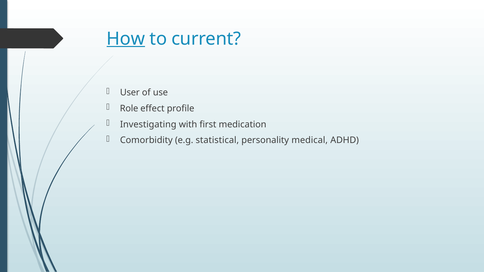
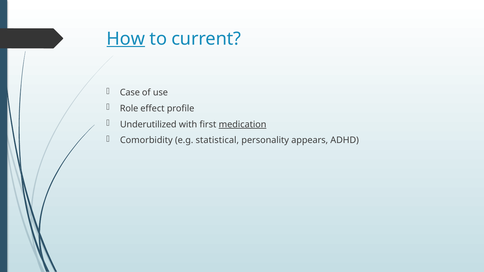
User: User -> Case
Investigating: Investigating -> Underutilized
medication underline: none -> present
medical: medical -> appears
